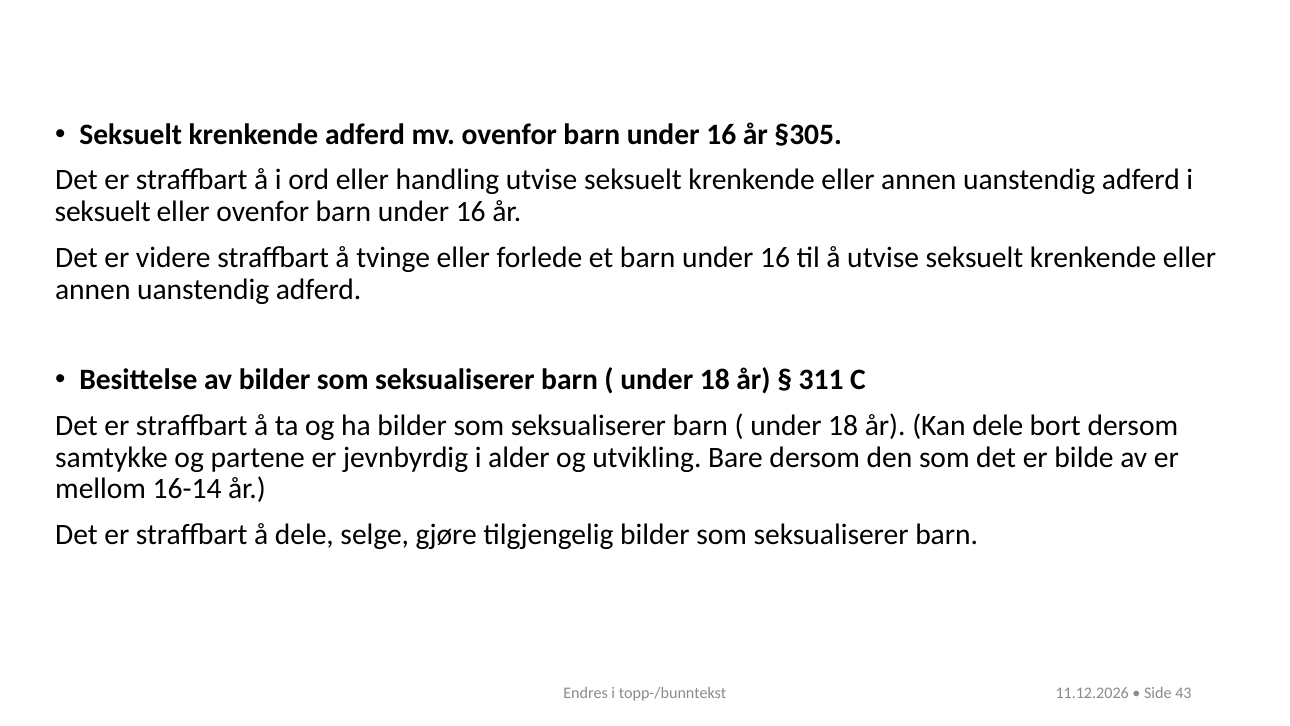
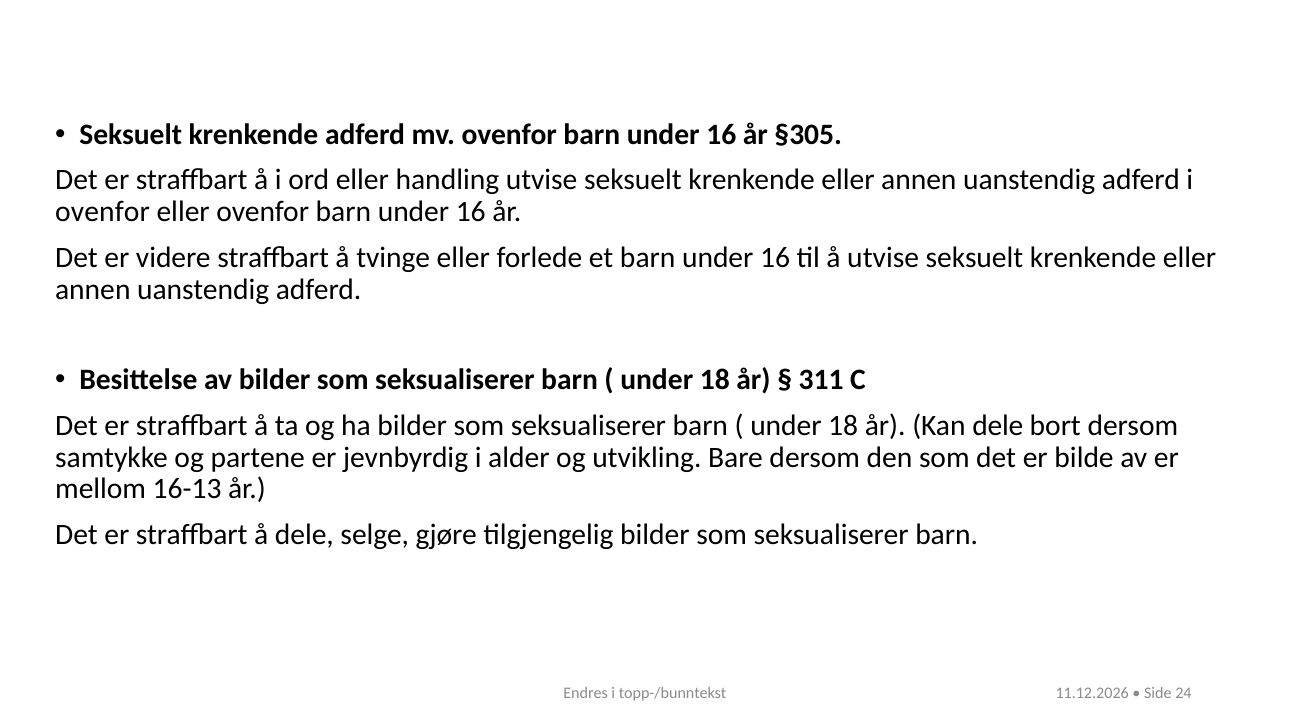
seksuelt at (103, 212): seksuelt -> ovenfor
16-14: 16-14 -> 16-13
43: 43 -> 24
